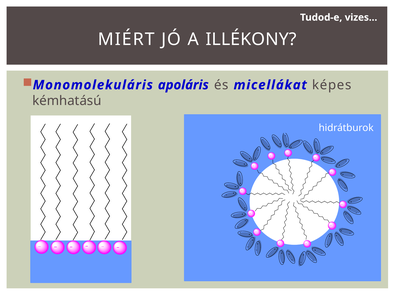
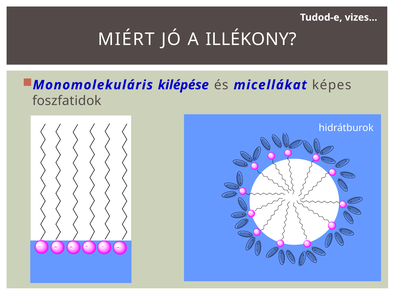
apoláris: apoláris -> kilépése
kémhatású: kémhatású -> foszfatidok
